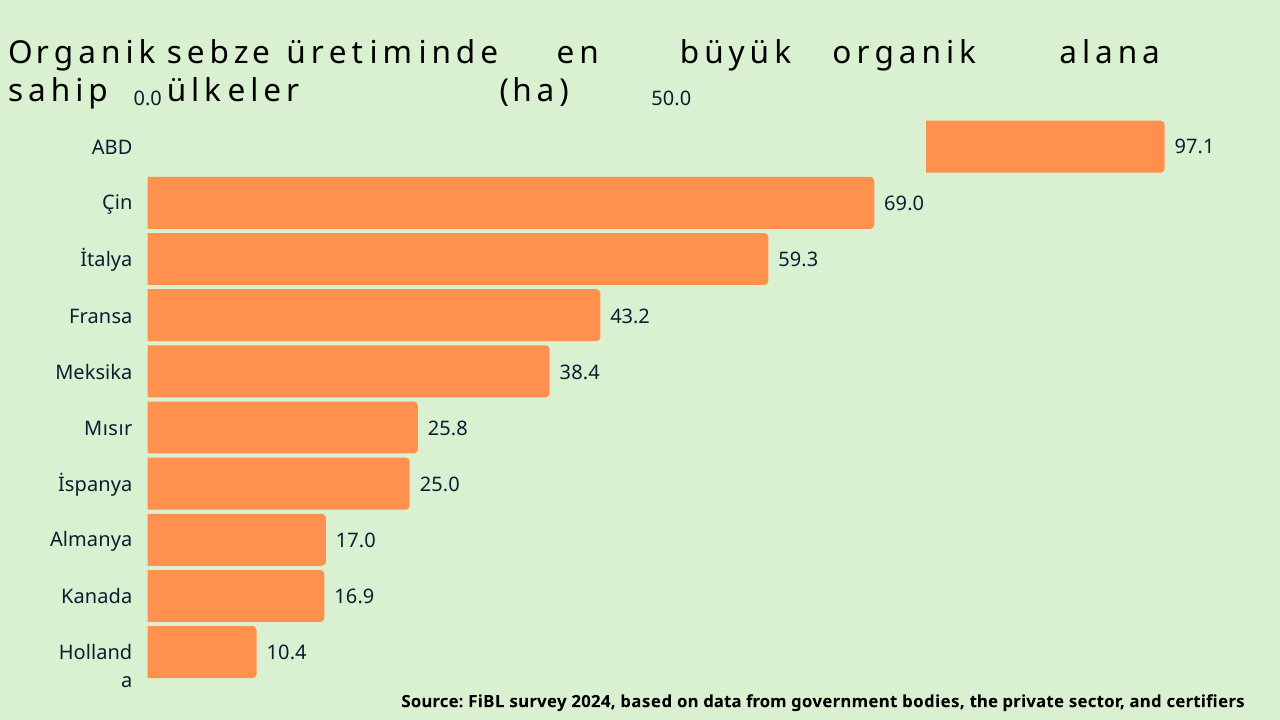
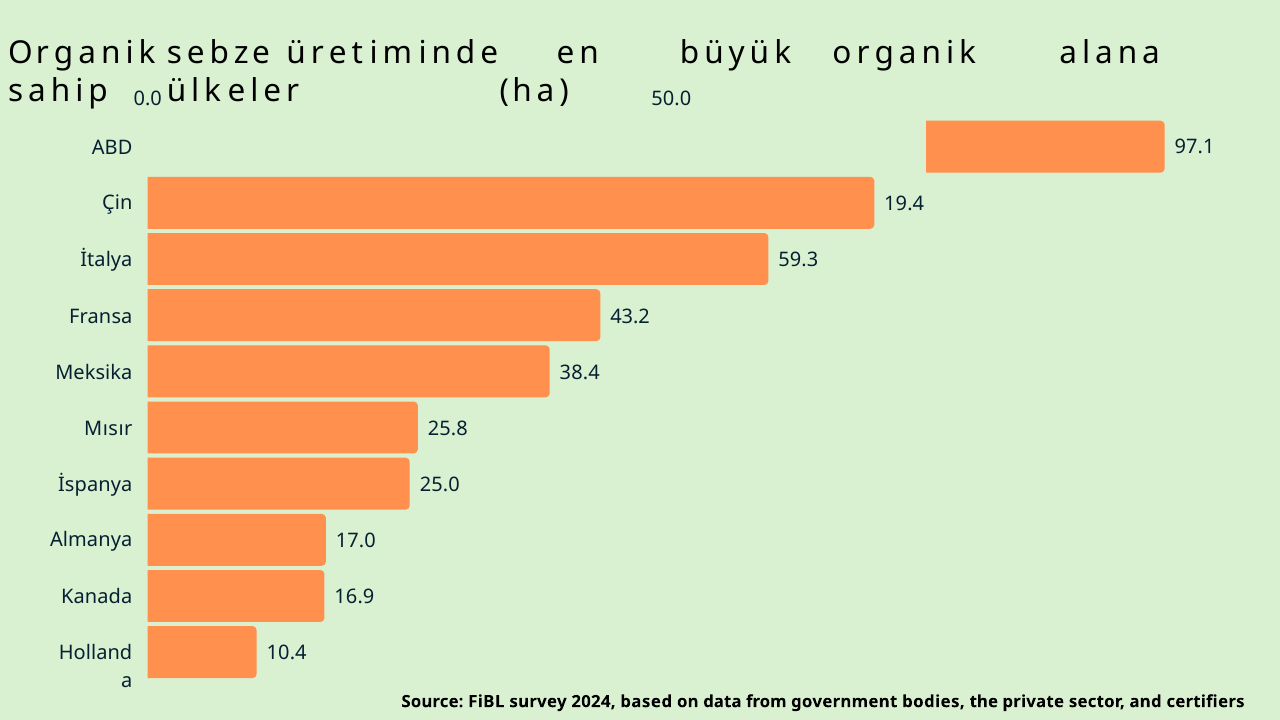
69.0: 69.0 -> 19.4
